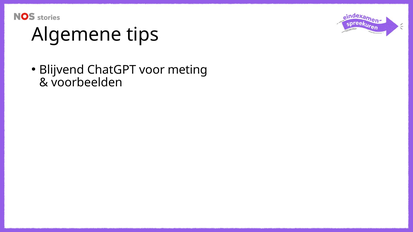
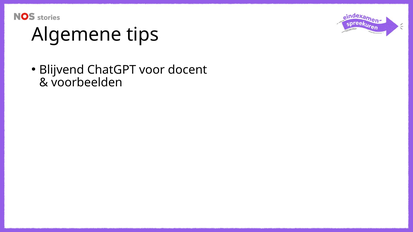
meting: meting -> docent
